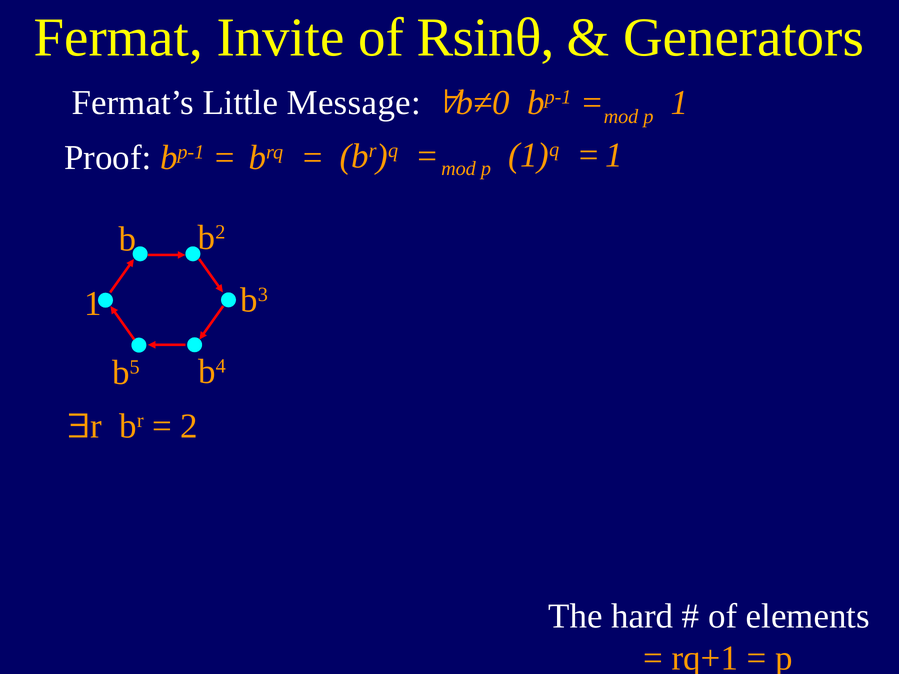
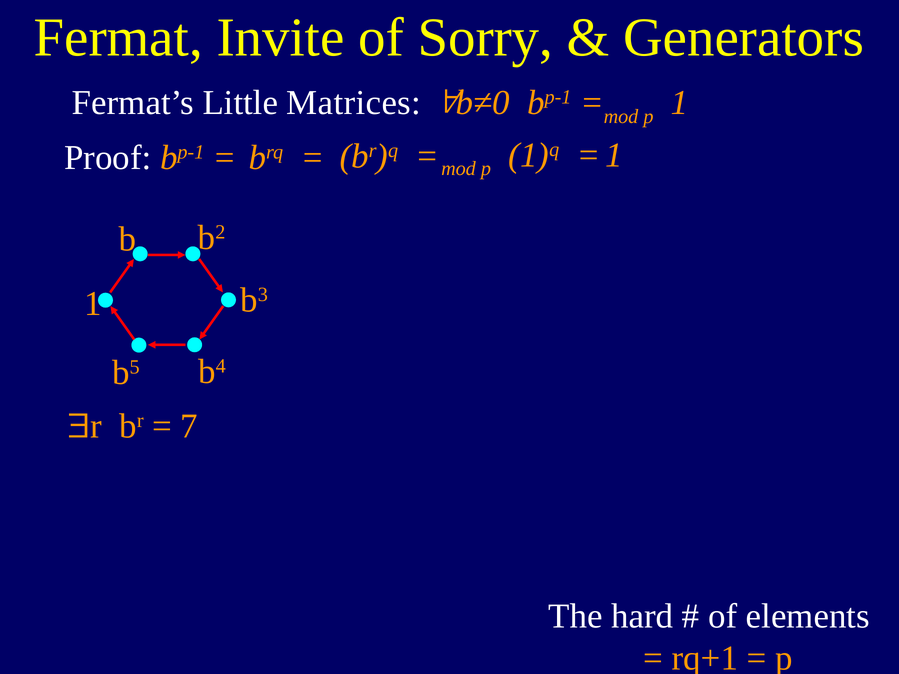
Rsinθ: Rsinθ -> Sorry
Message: Message -> Matrices
2: 2 -> 7
